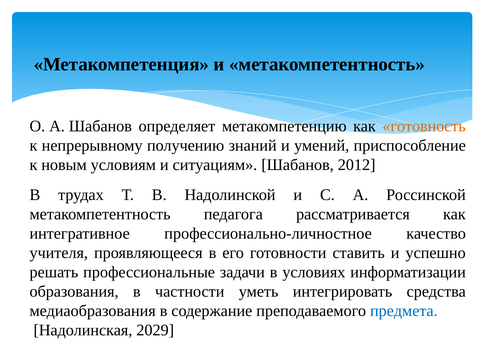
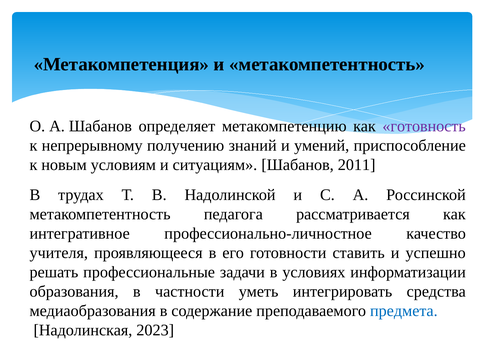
готовность colour: orange -> purple
2012: 2012 -> 2011
2029: 2029 -> 2023
